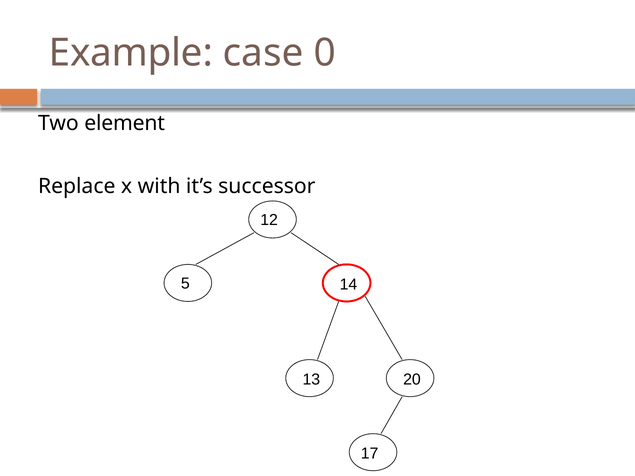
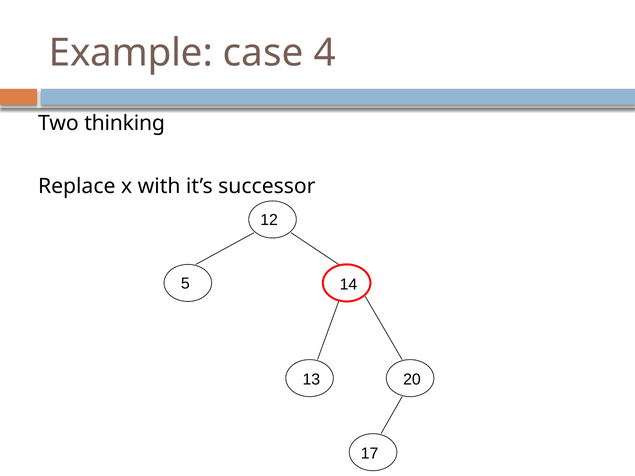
0: 0 -> 4
element: element -> thinking
